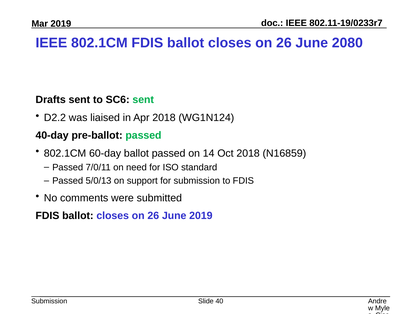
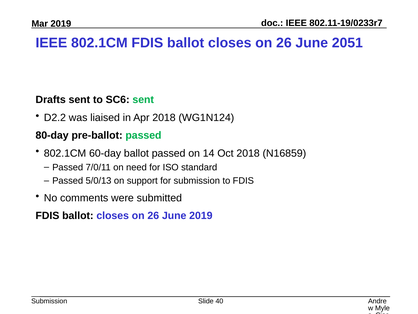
2080: 2080 -> 2051
40-day: 40-day -> 80-day
